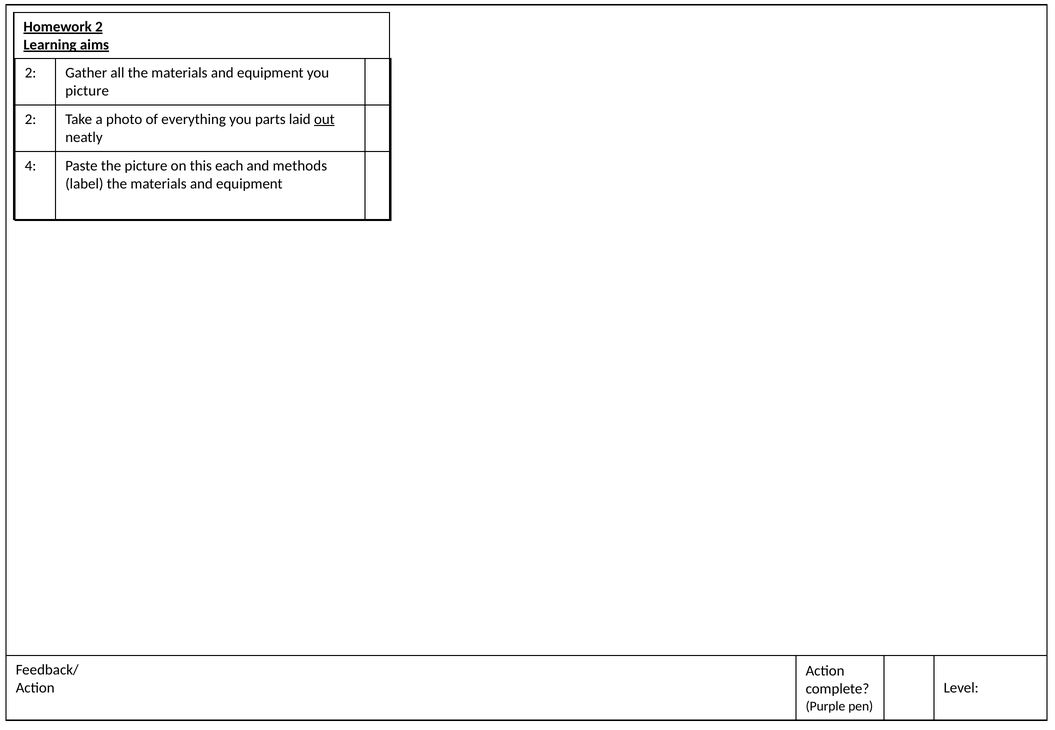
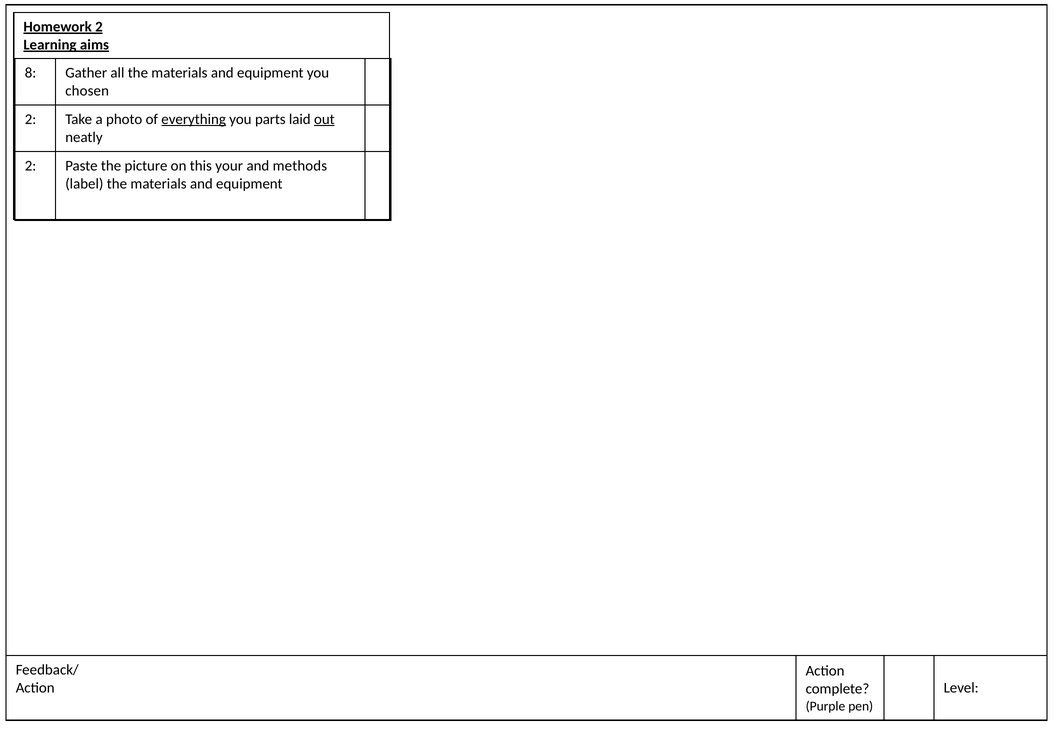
2 at (31, 73): 2 -> 8
picture at (87, 91): picture -> chosen
everything underline: none -> present
4 at (31, 166): 4 -> 2
each: each -> your
